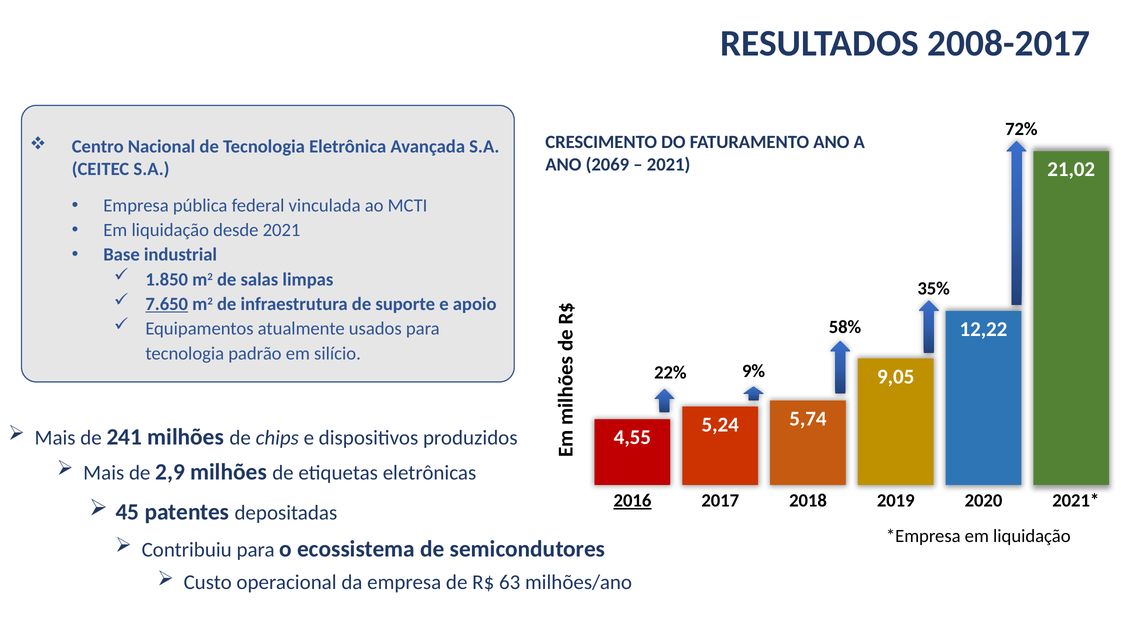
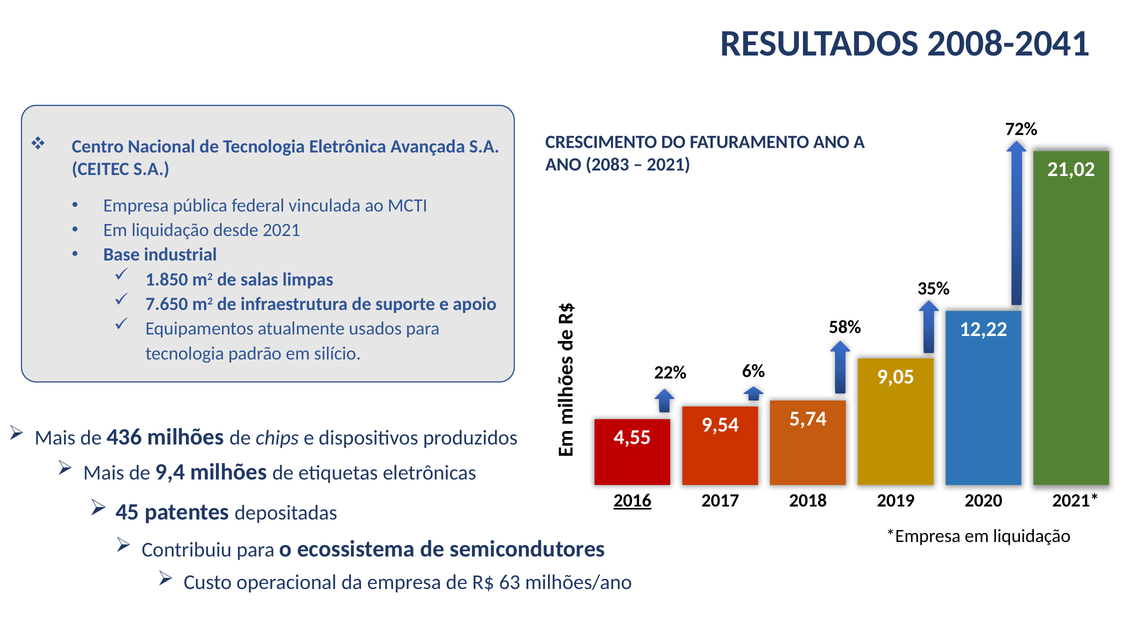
2008-2017: 2008-2017 -> 2008-2041
2069: 2069 -> 2083
7.650 underline: present -> none
9%: 9% -> 6%
5,24: 5,24 -> 9,54
241: 241 -> 436
2,9: 2,9 -> 9,4
